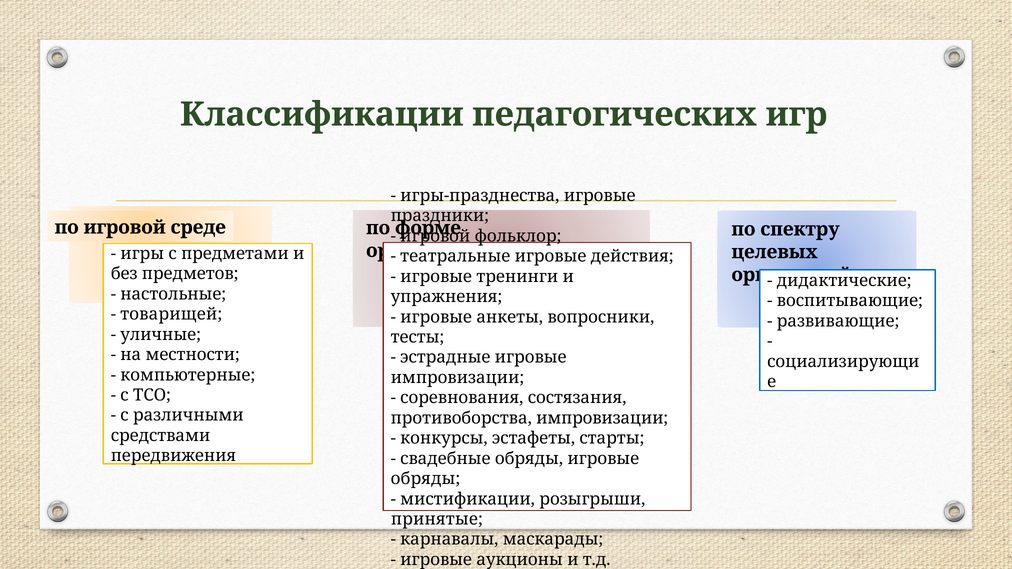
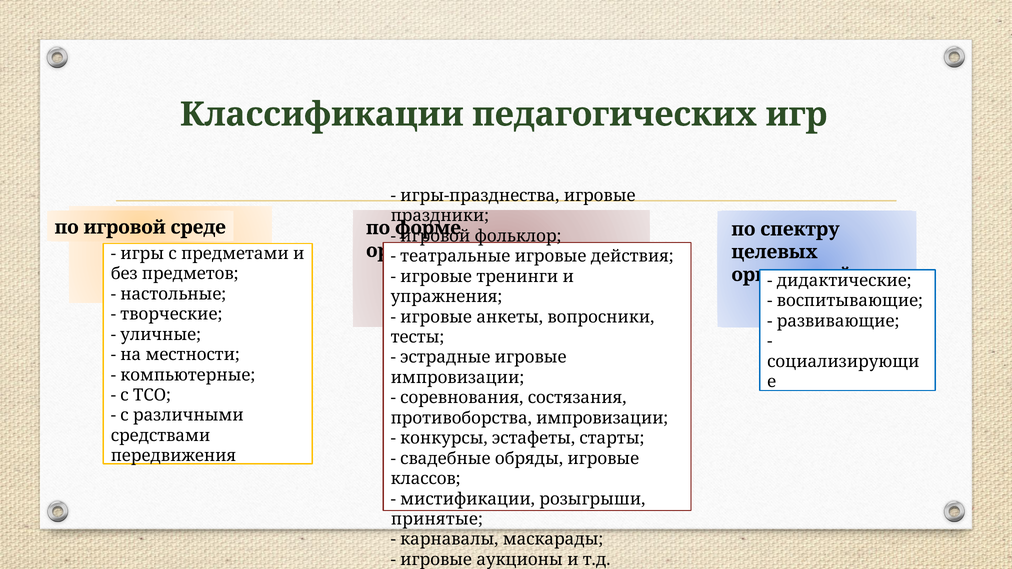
товарищей: товарищей -> творческие
обряды at (426, 479): обряды -> классов
